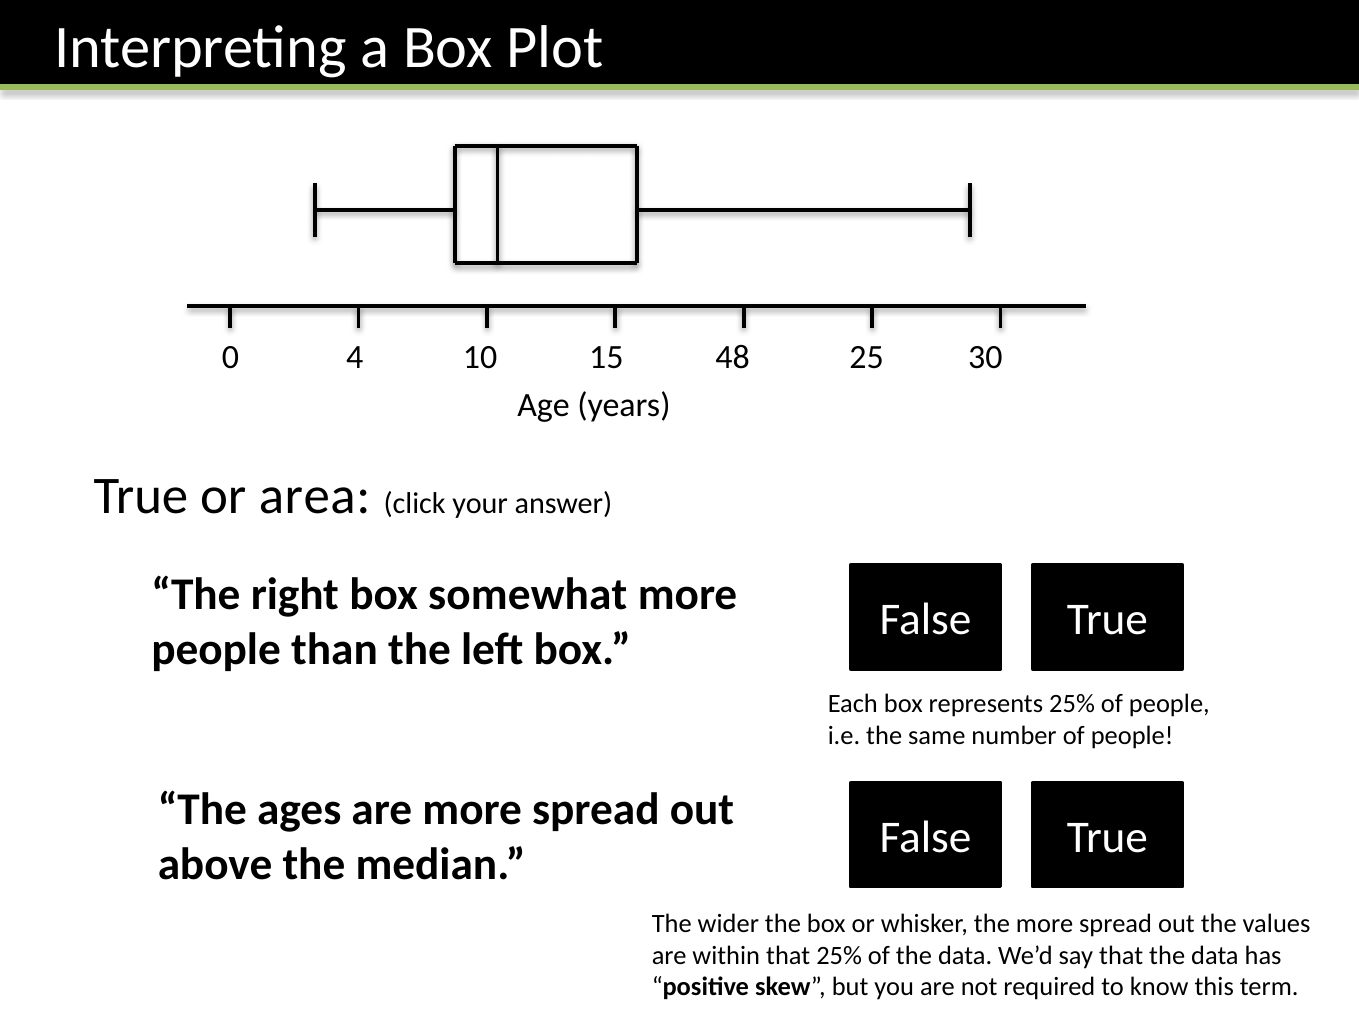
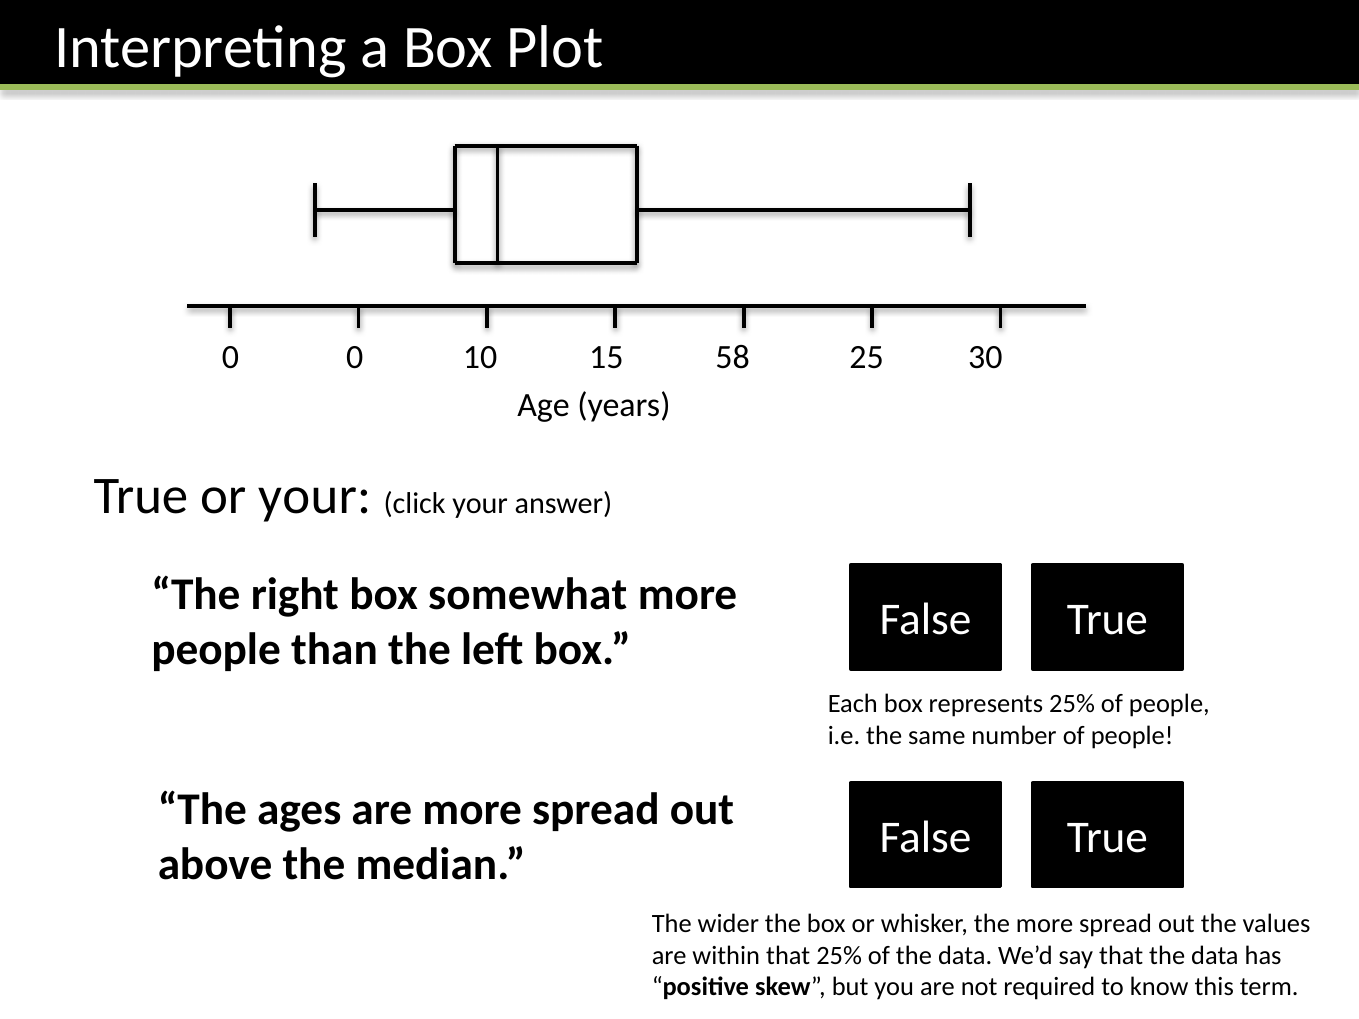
0 4: 4 -> 0
48: 48 -> 58
or area: area -> your
